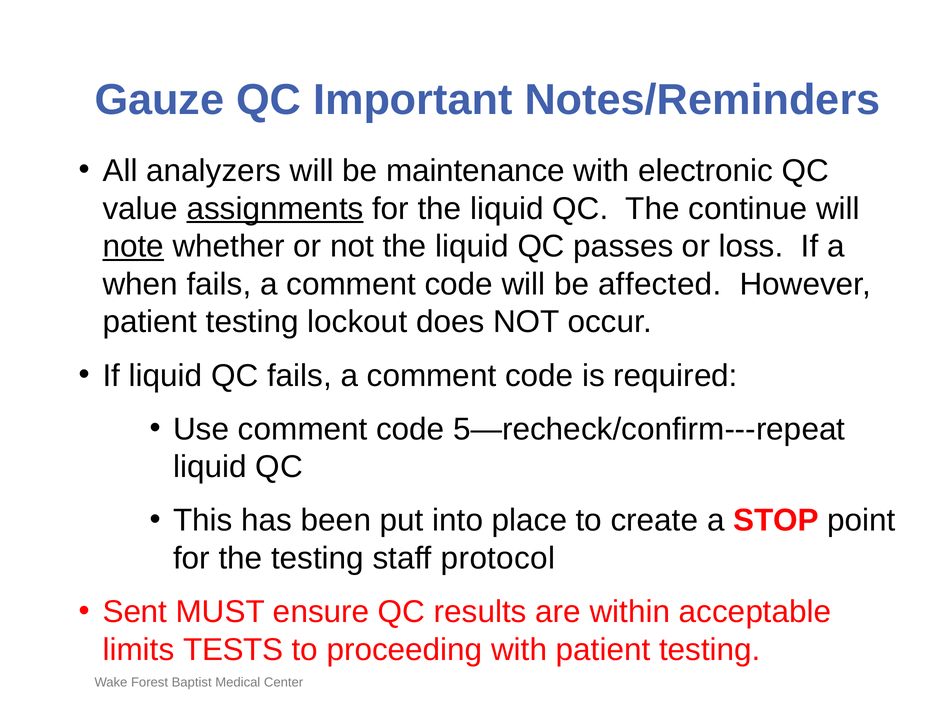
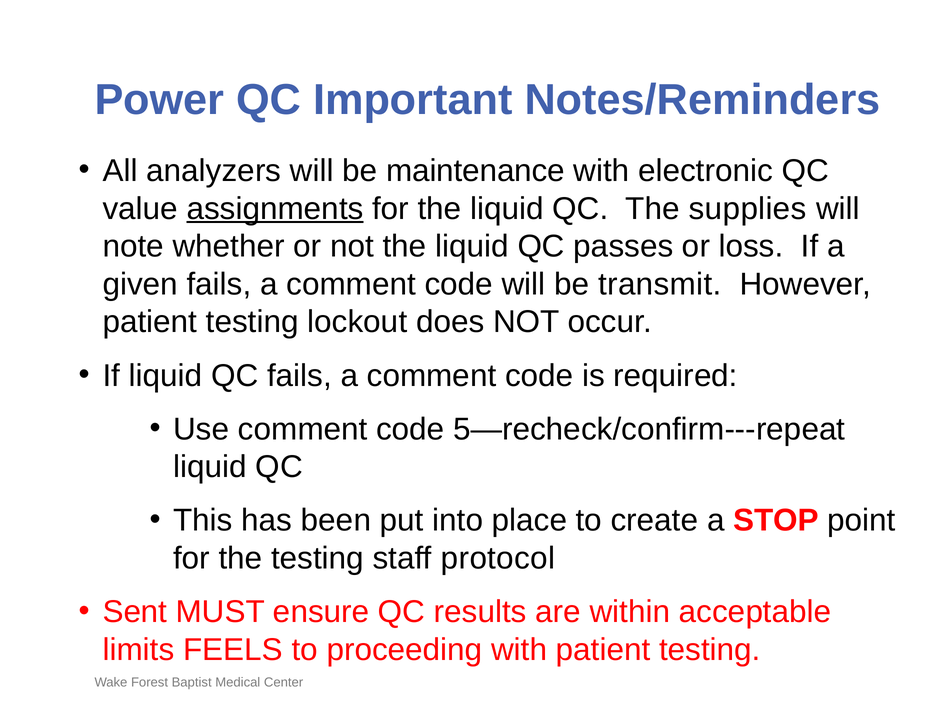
Gauze: Gauze -> Power
continue: continue -> supplies
note underline: present -> none
when: when -> given
affected: affected -> transmit
TESTS: TESTS -> FEELS
